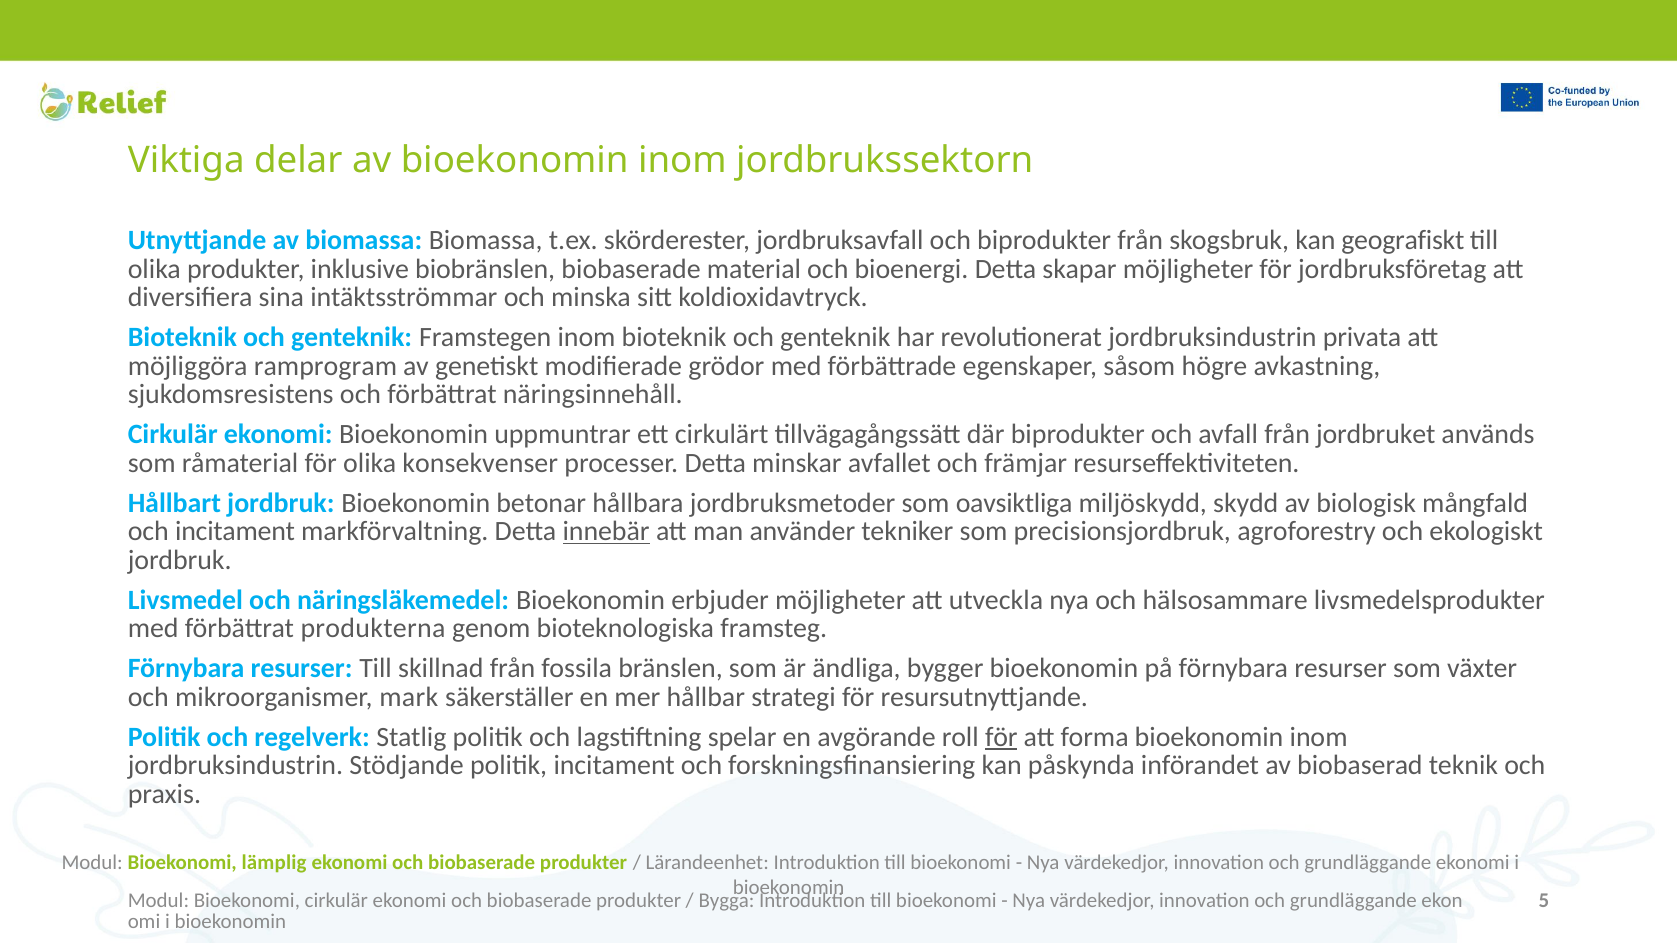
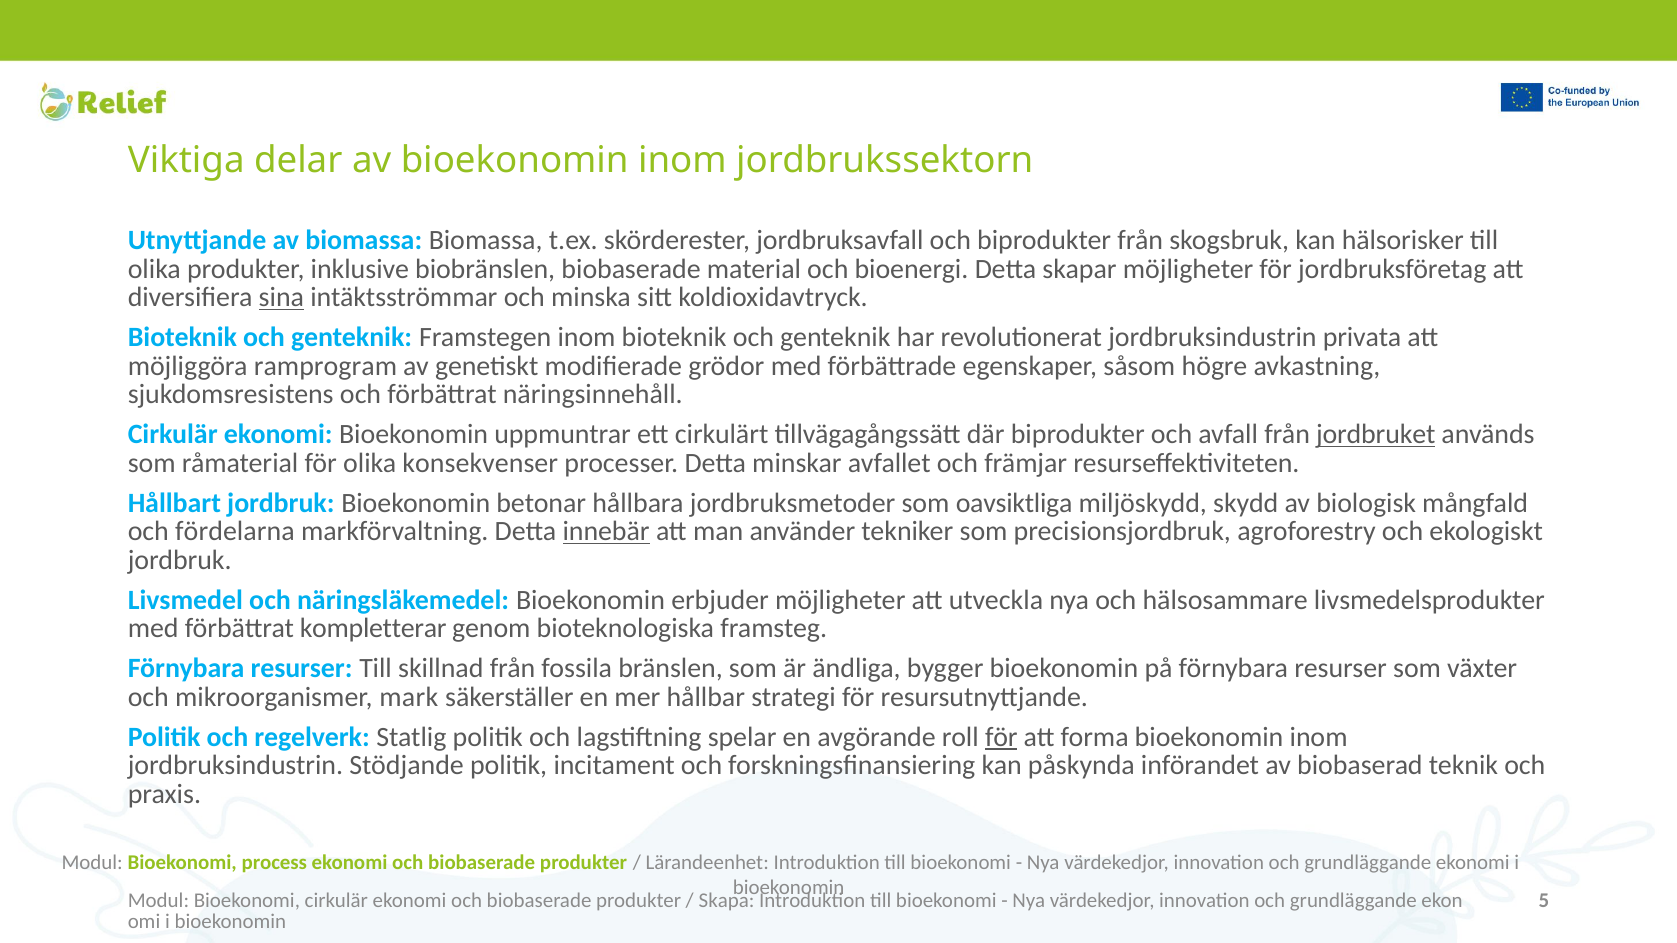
geografiskt: geografiskt -> hälsorisker
sina underline: none -> present
jordbruket underline: none -> present
och incitament: incitament -> fördelarna
produkterna: produkterna -> kompletterar
lämplig: lämplig -> process
Bygga: Bygga -> Skapa
